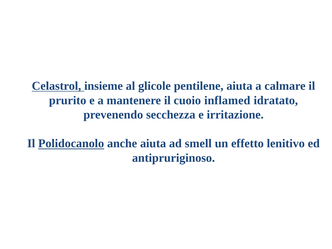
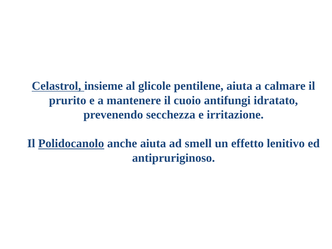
inflamed: inflamed -> antifungi
